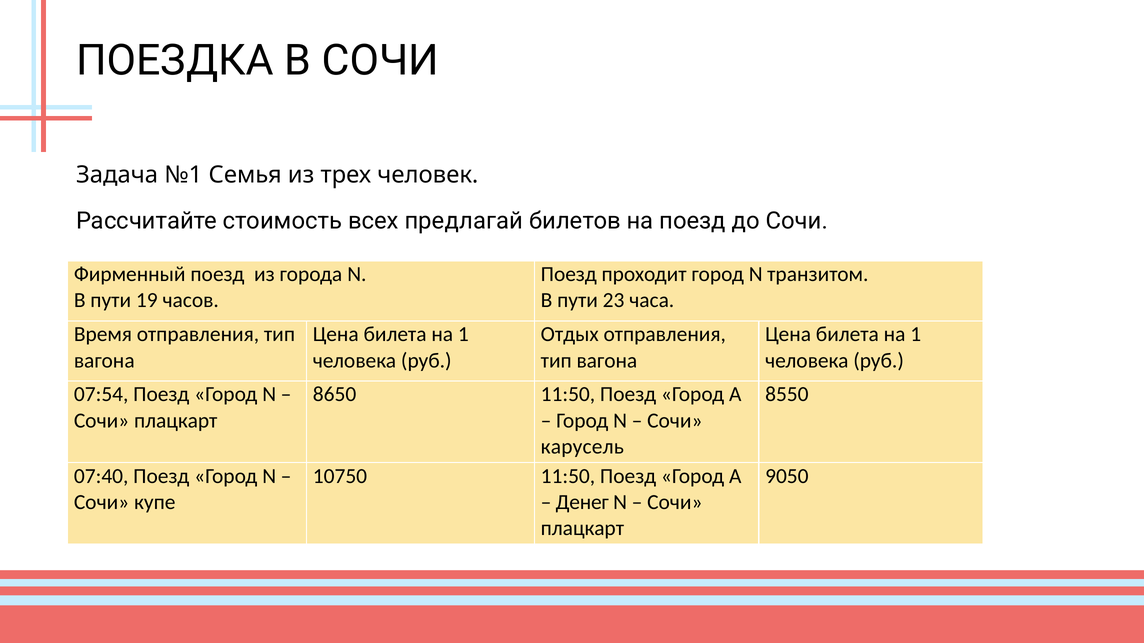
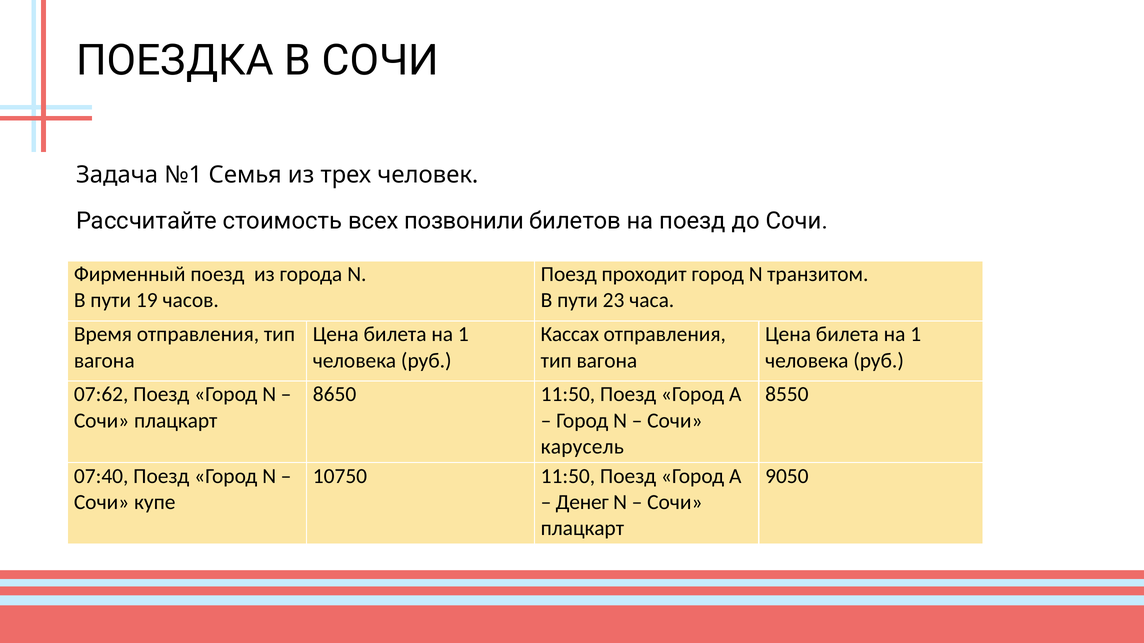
предлагай: предлагай -> позвонили
Отдых: Отдых -> Кассах
07:54: 07:54 -> 07:62
